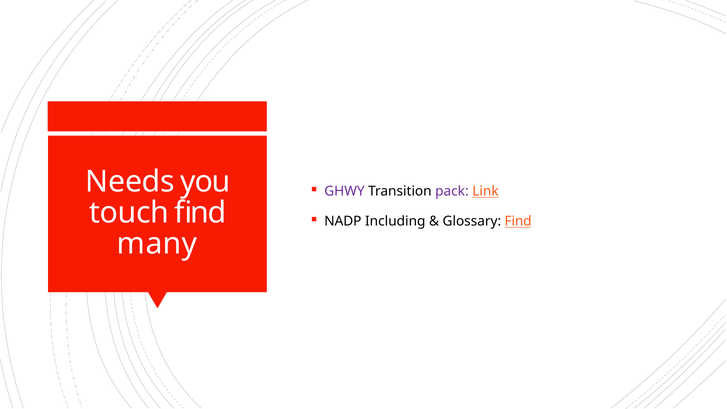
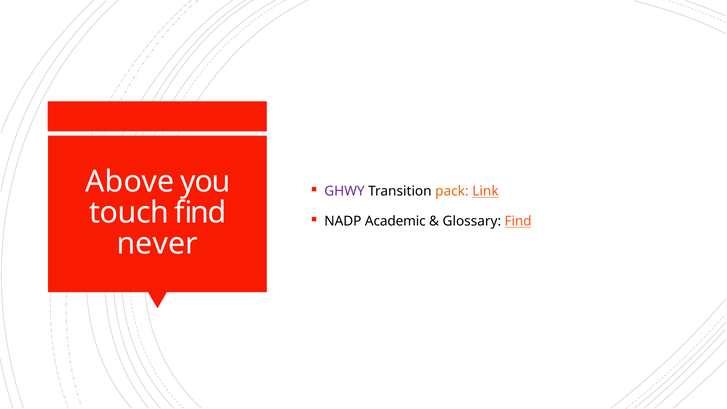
Needs: Needs -> Above
pack colour: purple -> orange
Including: Including -> Academic
many: many -> never
